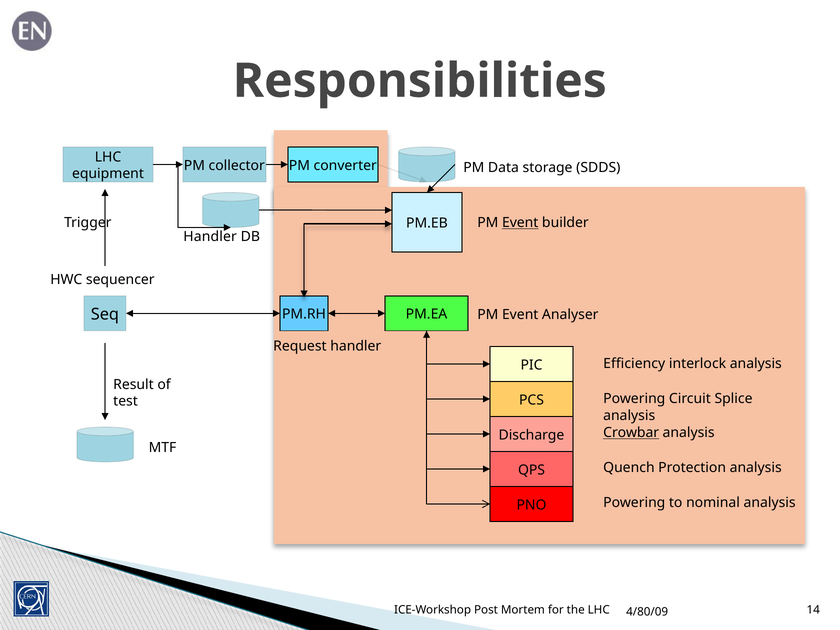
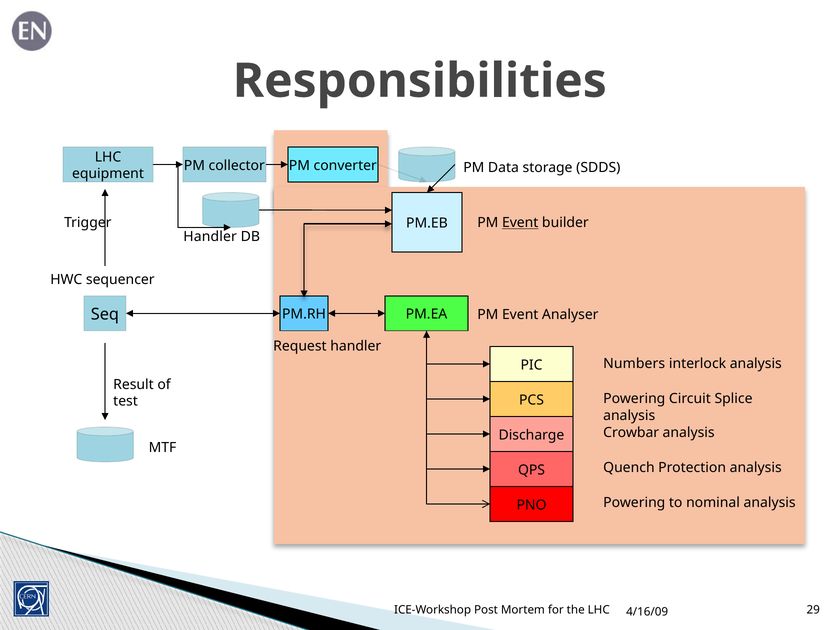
Efficiency: Efficiency -> Numbers
Crowbar underline: present -> none
14: 14 -> 29
4/80/09: 4/80/09 -> 4/16/09
